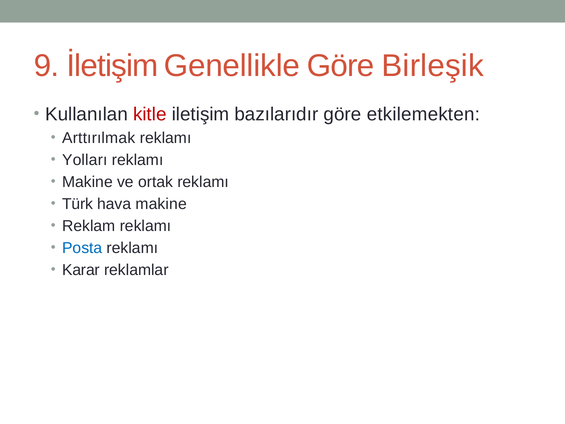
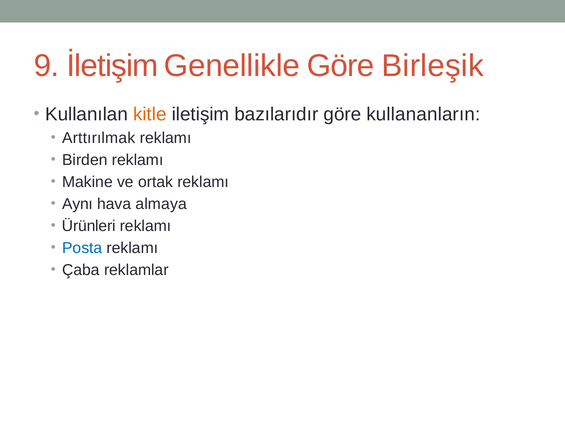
kitle colour: red -> orange
etkilemekten: etkilemekten -> kullananların
Yolları: Yolları -> Birden
Türk: Türk -> Aynı
hava makine: makine -> almaya
Reklam: Reklam -> Ürünleri
Karar: Karar -> Çaba
